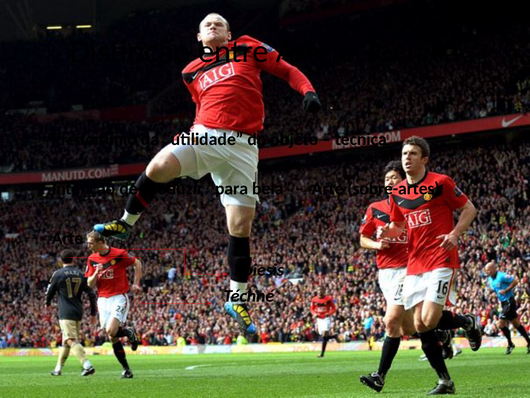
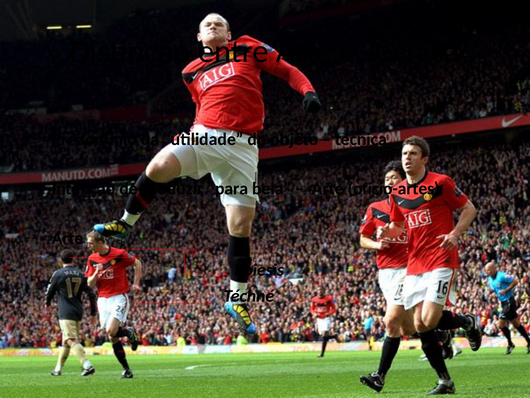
sobre-artes: sobre-artes -> ofício-artes
